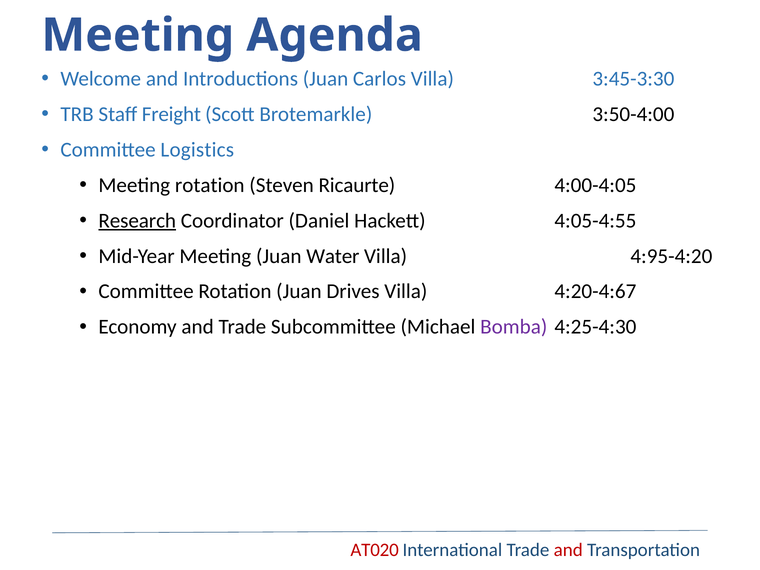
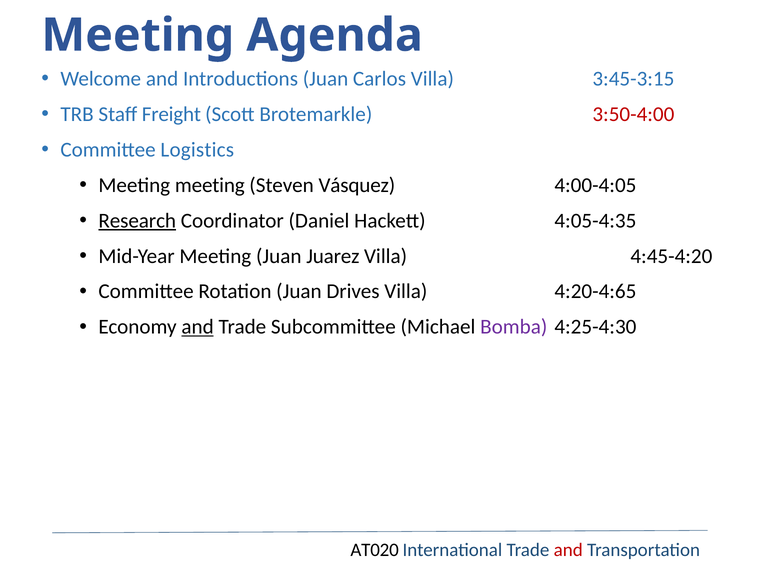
3:45-3:30: 3:45-3:30 -> 3:45-3:15
3:50-4:00 colour: black -> red
Meeting rotation: rotation -> meeting
Ricaurte: Ricaurte -> Vásquez
4:05-4:55: 4:05-4:55 -> 4:05-4:35
Water: Water -> Juarez
4:95-4:20: 4:95-4:20 -> 4:45-4:20
4:20-4:67: 4:20-4:67 -> 4:20-4:65
and at (198, 327) underline: none -> present
AT020 colour: red -> black
